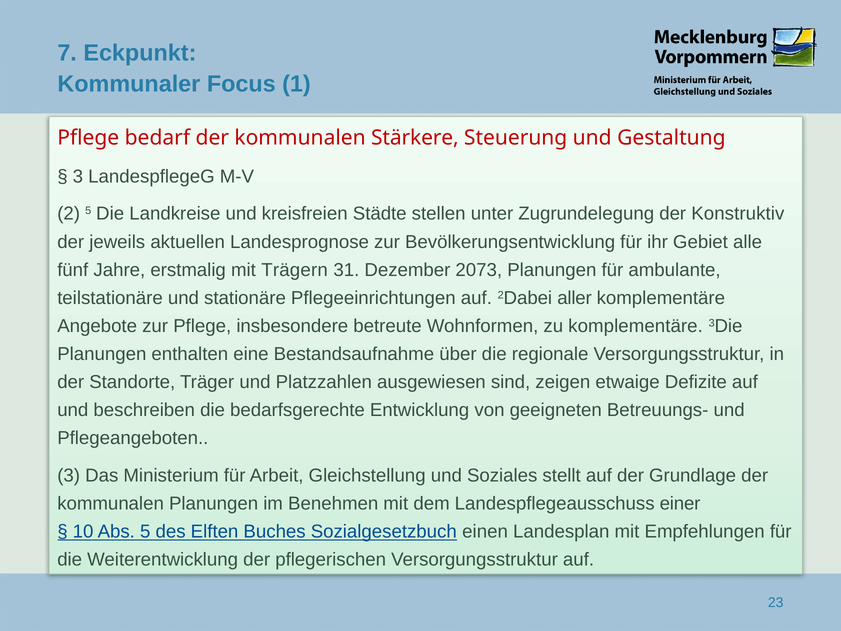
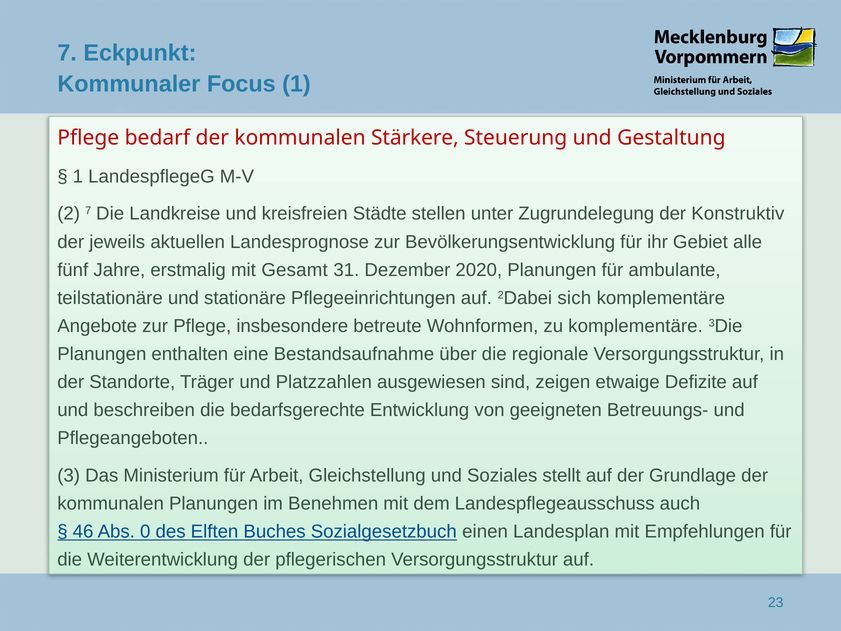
3 at (78, 176): 3 -> 1
2 5: 5 -> 7
Trägern: Trägern -> Gesamt
2073: 2073 -> 2020
aller: aller -> sich
einer: einer -> auch
10: 10 -> 46
Abs 5: 5 -> 0
